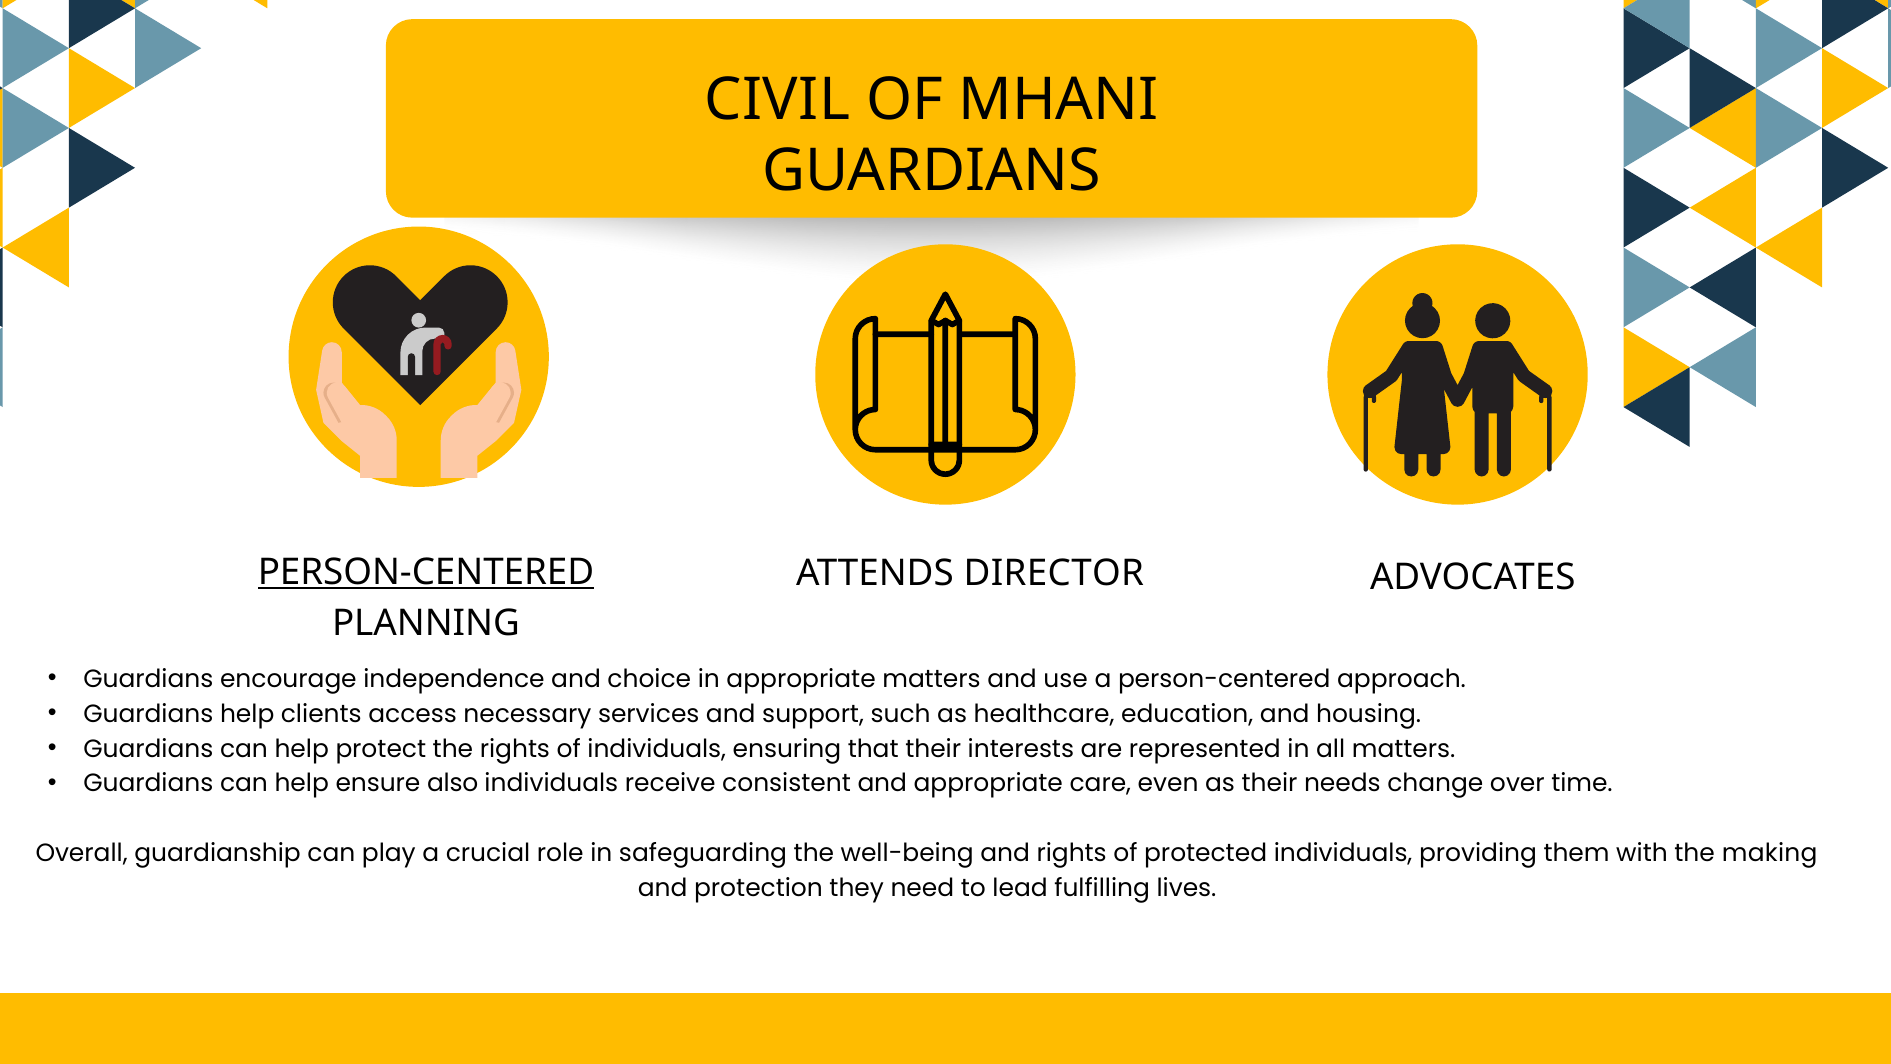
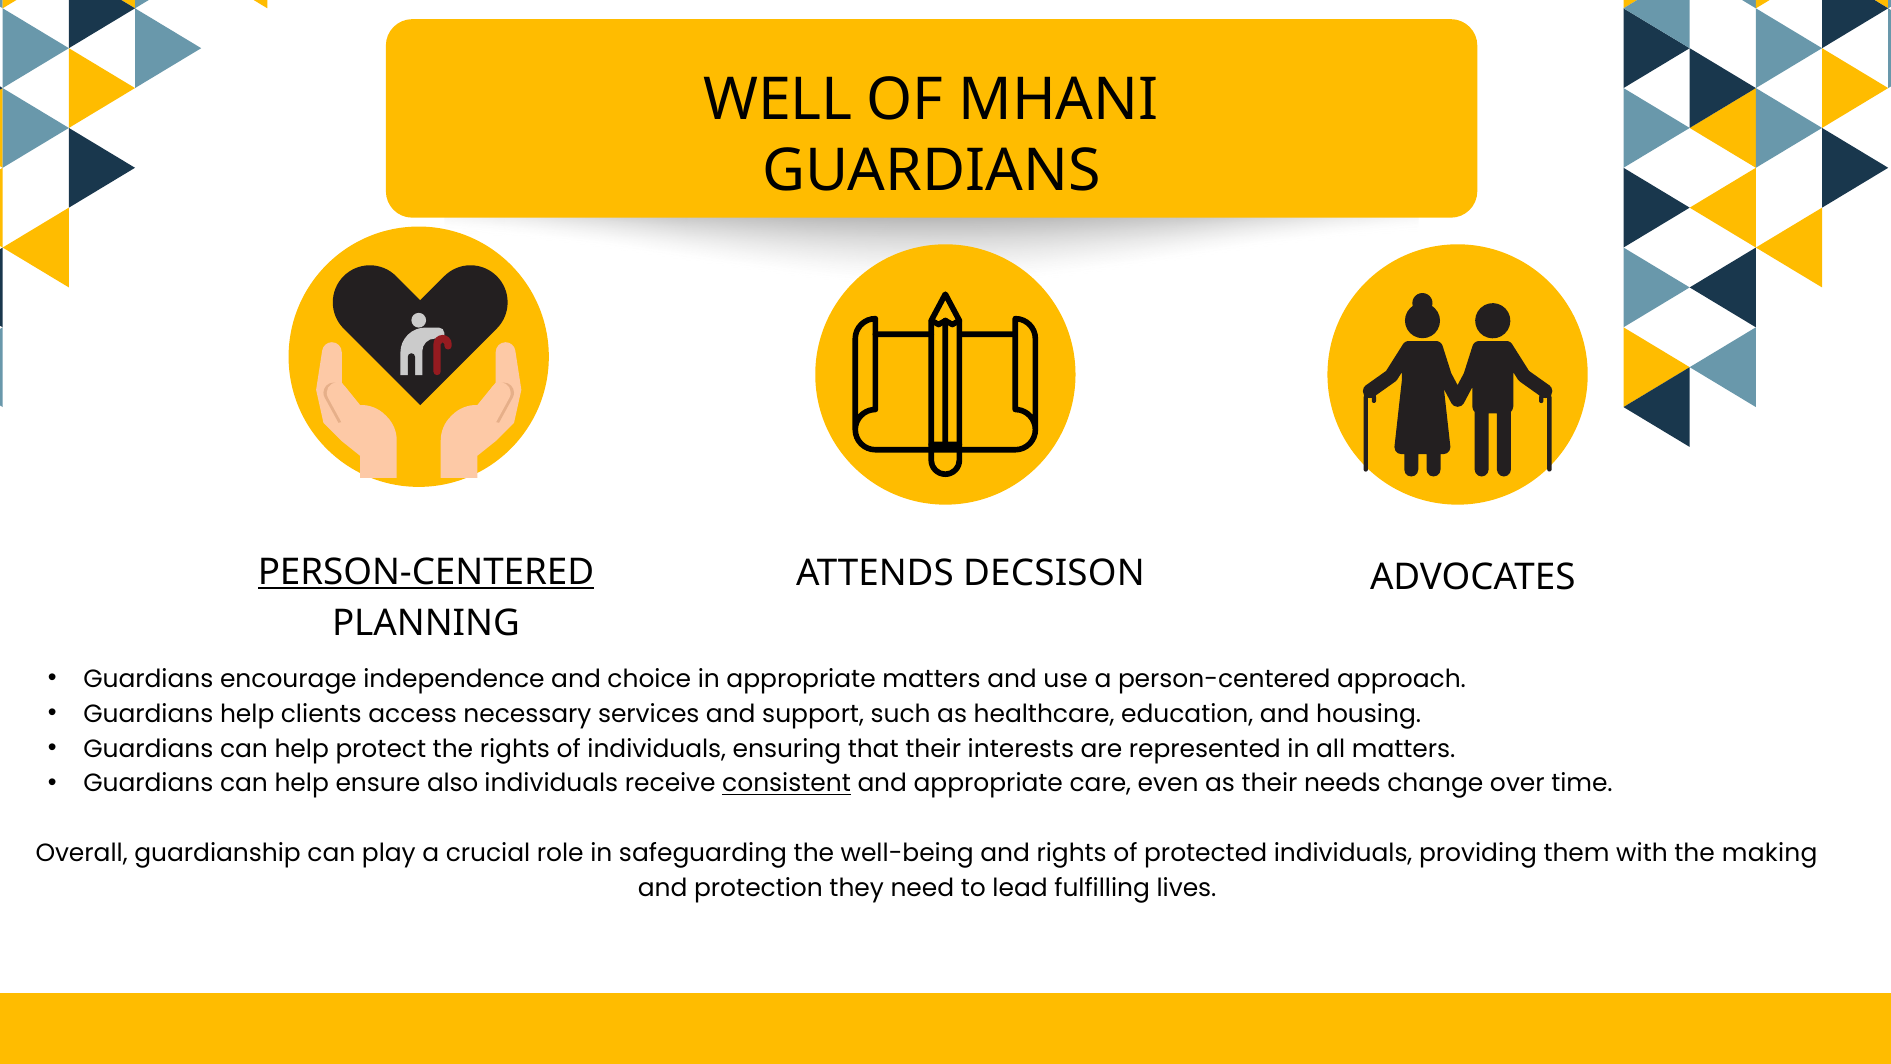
CIVIL: CIVIL -> WELL
DIRECTOR: DIRECTOR -> DECSISON
consistent underline: none -> present
